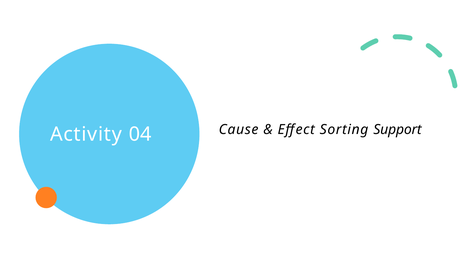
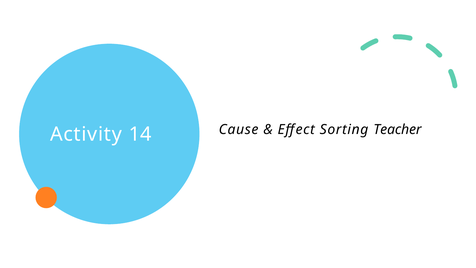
04: 04 -> 14
Support: Support -> Teacher
